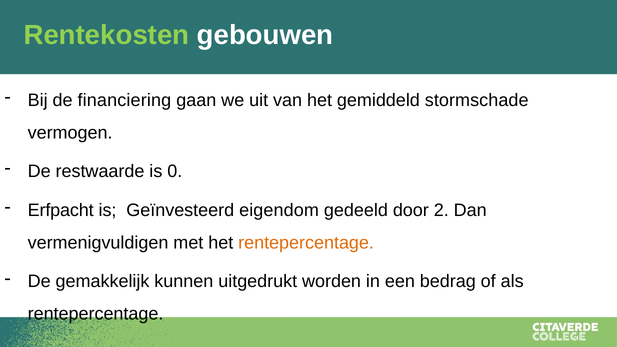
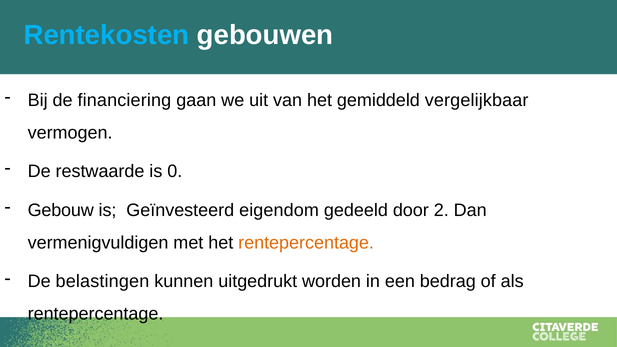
Rentekosten colour: light green -> light blue
stormschade: stormschade -> vergelijkbaar
Erfpacht: Erfpacht -> Gebouw
gemakkelijk: gemakkelijk -> belastingen
